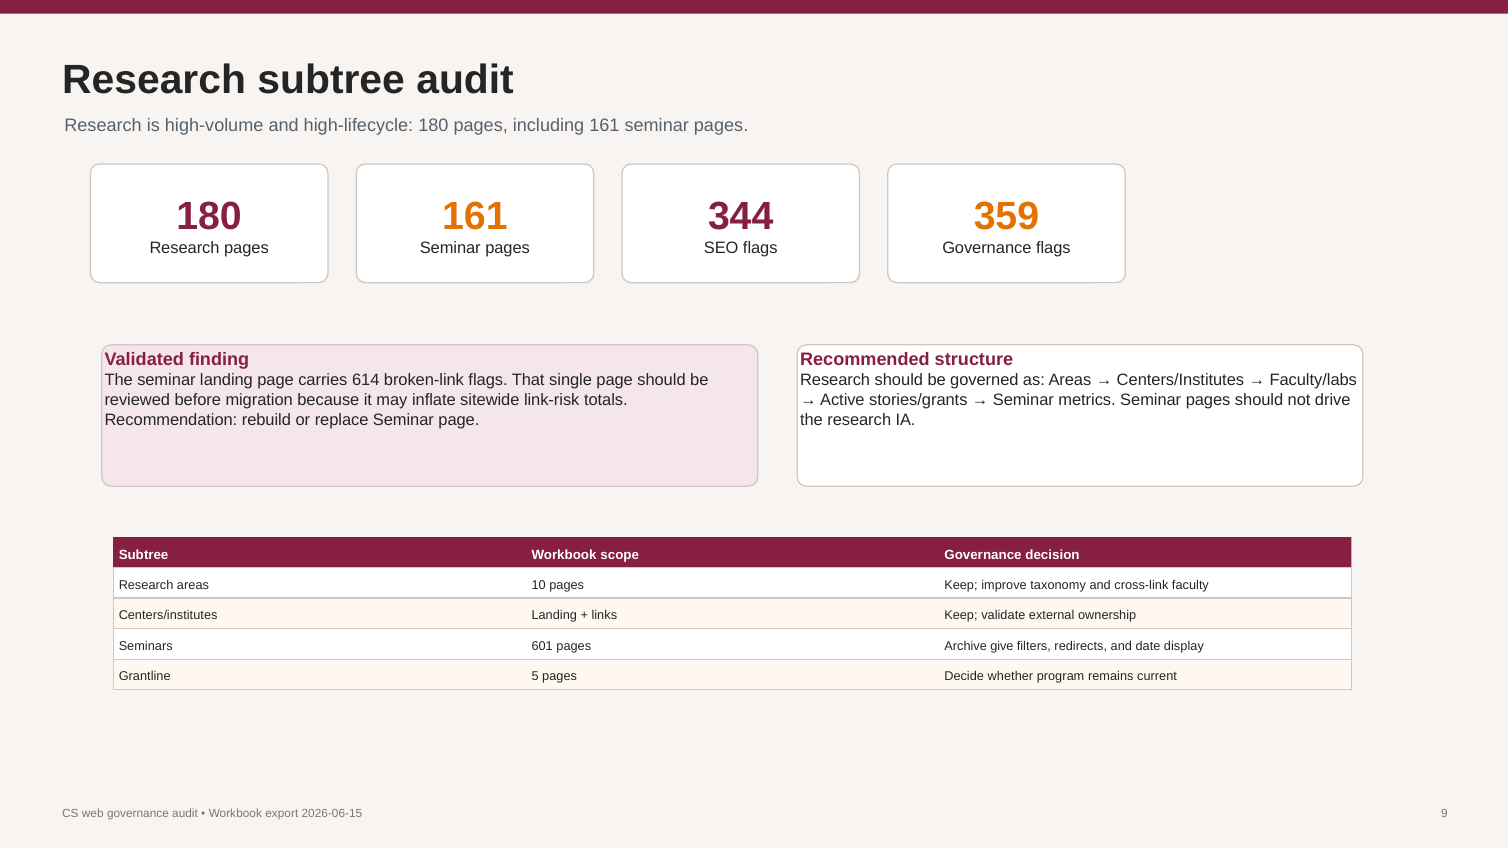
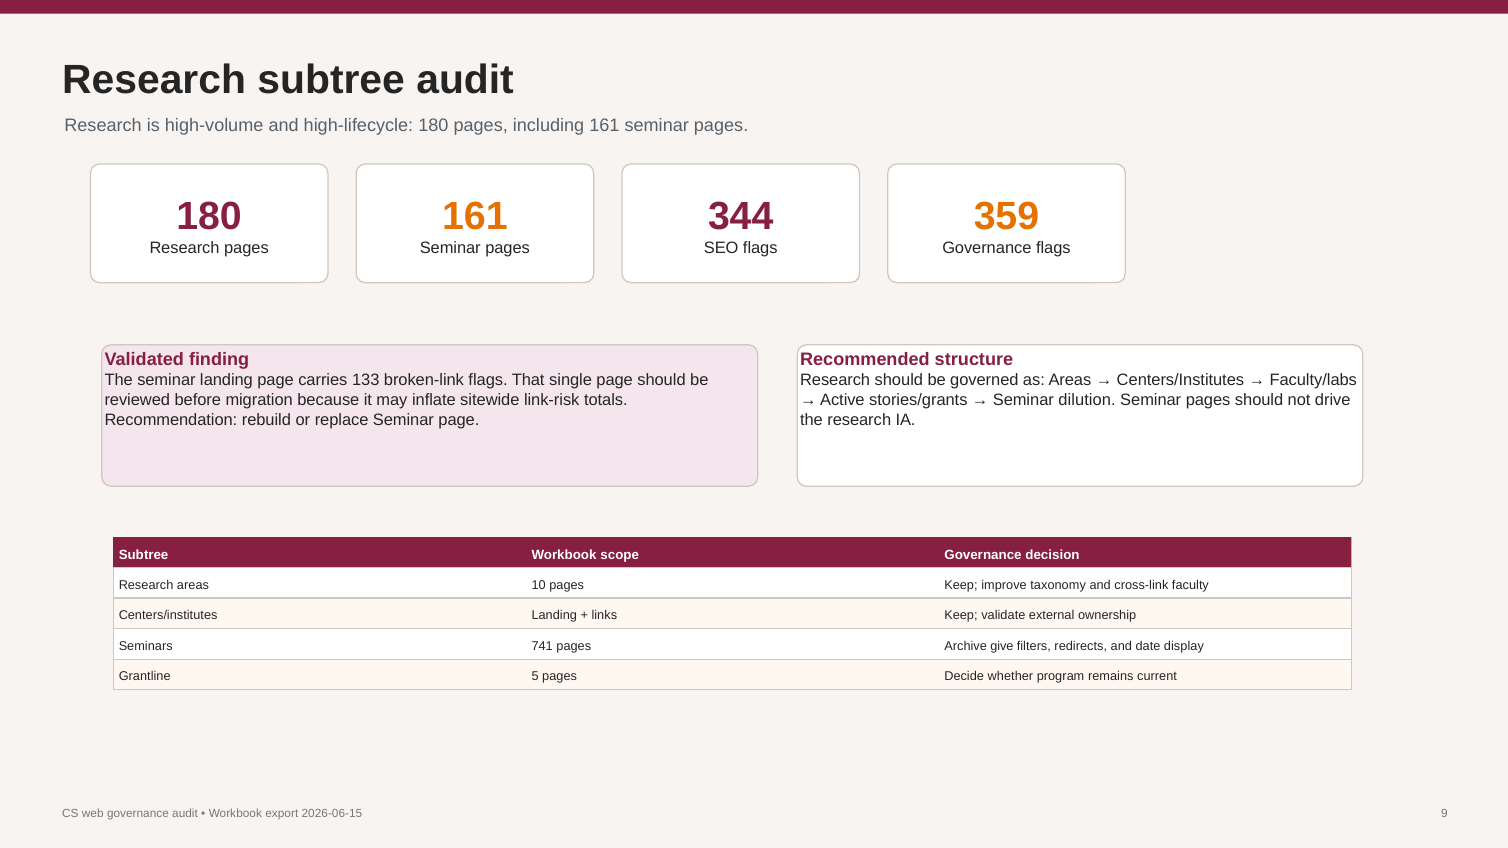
614: 614 -> 133
metrics: metrics -> dilution
601: 601 -> 741
